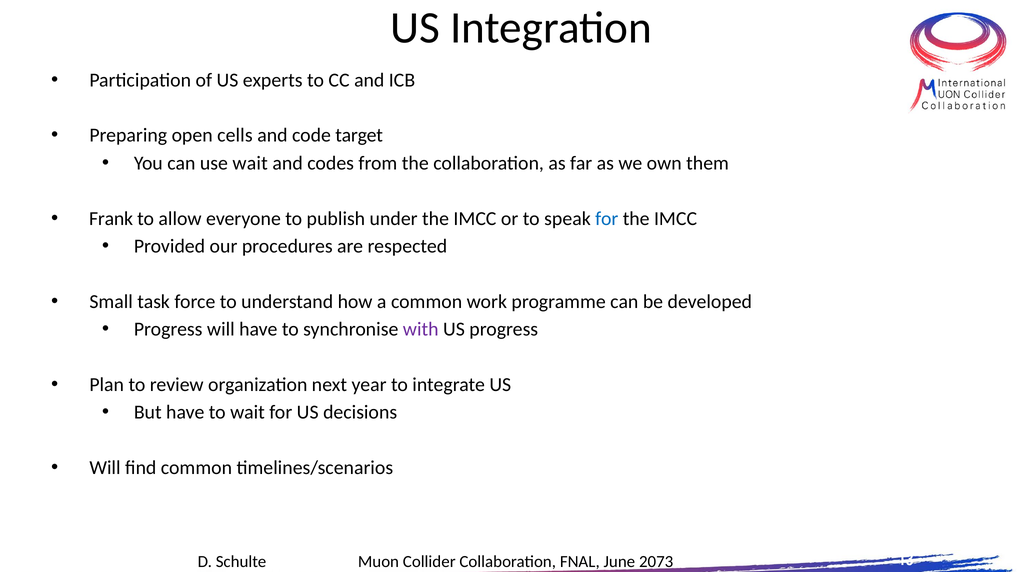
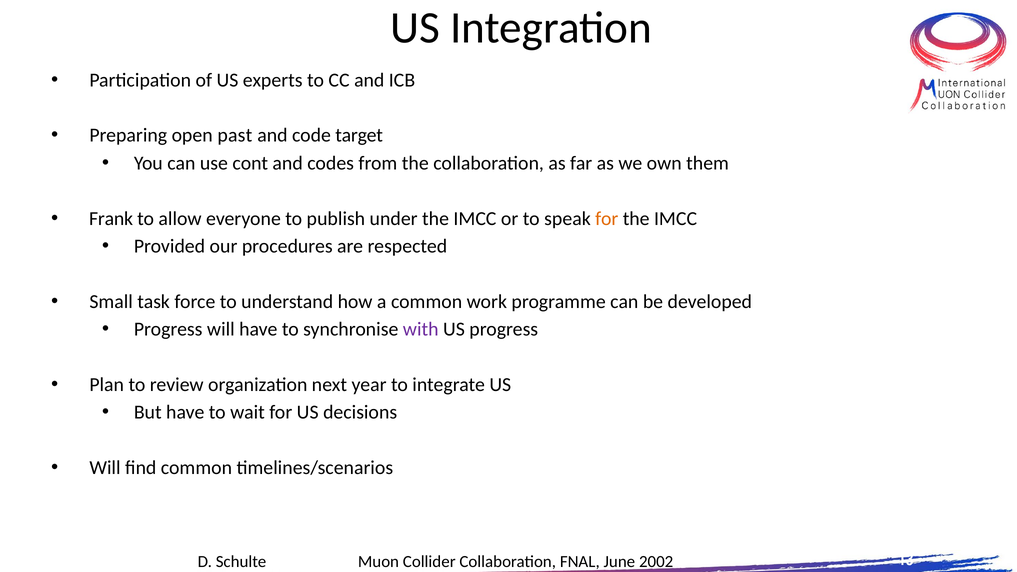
cells: cells -> past
use wait: wait -> cont
for at (607, 219) colour: blue -> orange
2073: 2073 -> 2002
